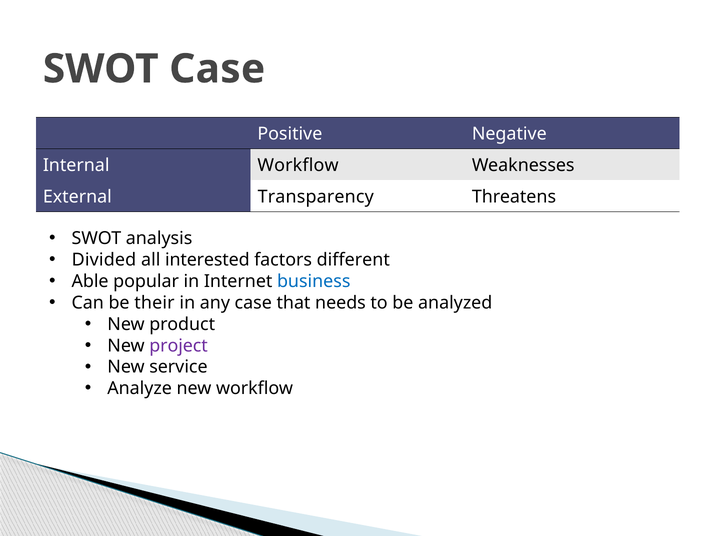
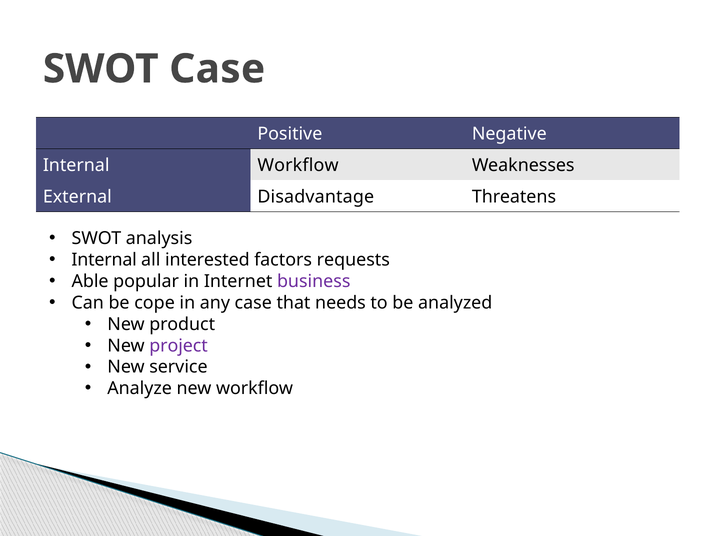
Transparency: Transparency -> Disadvantage
Divided at (104, 260): Divided -> Internal
different: different -> requests
business colour: blue -> purple
their: their -> cope
